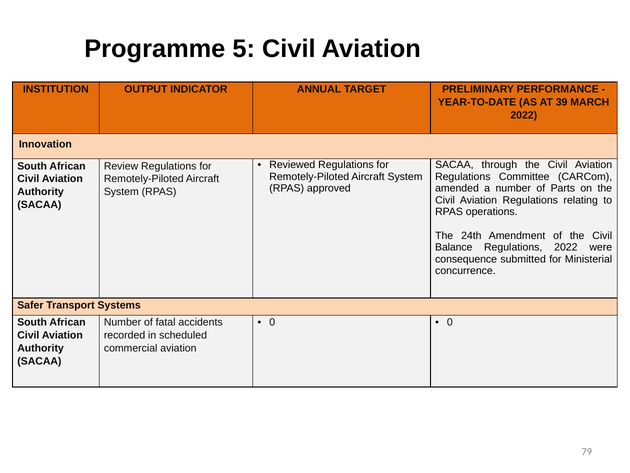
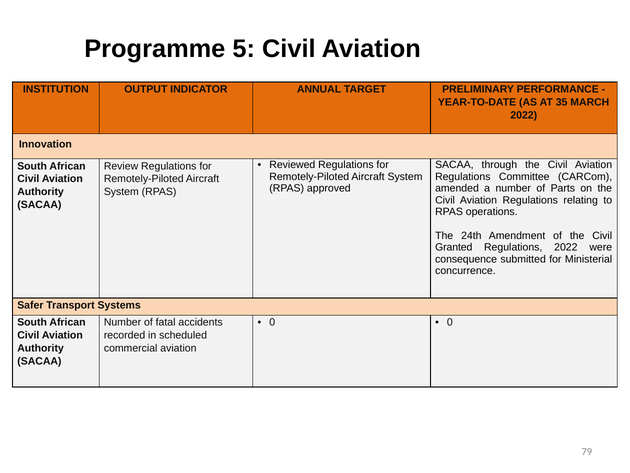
39: 39 -> 35
Balance: Balance -> Granted
